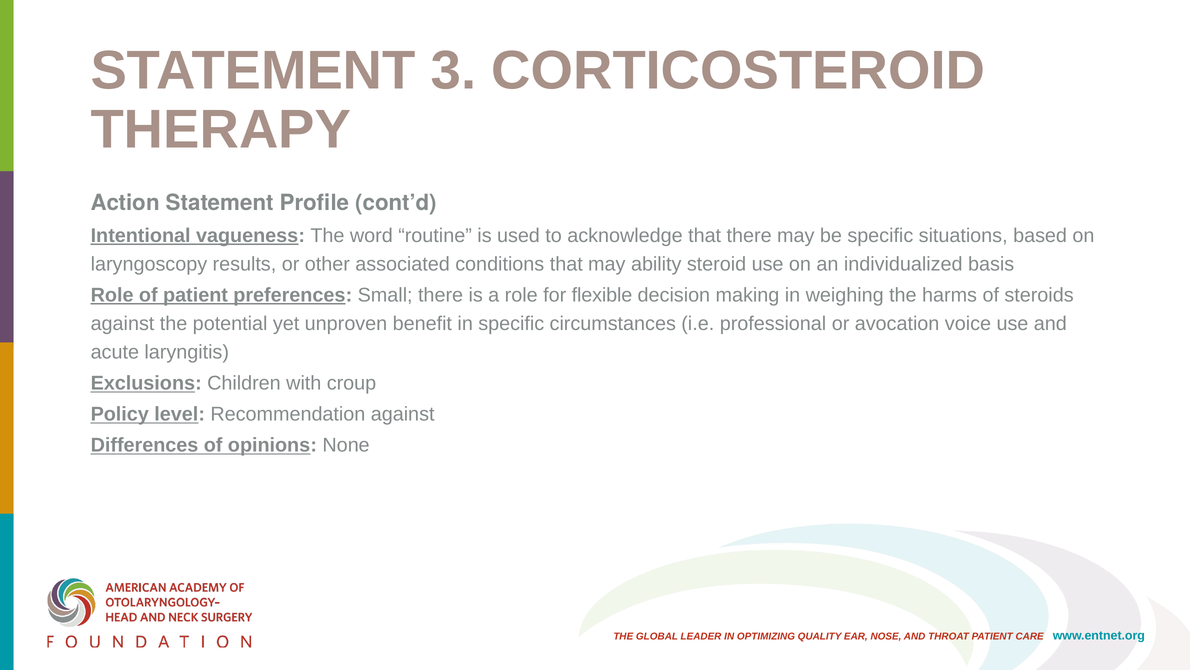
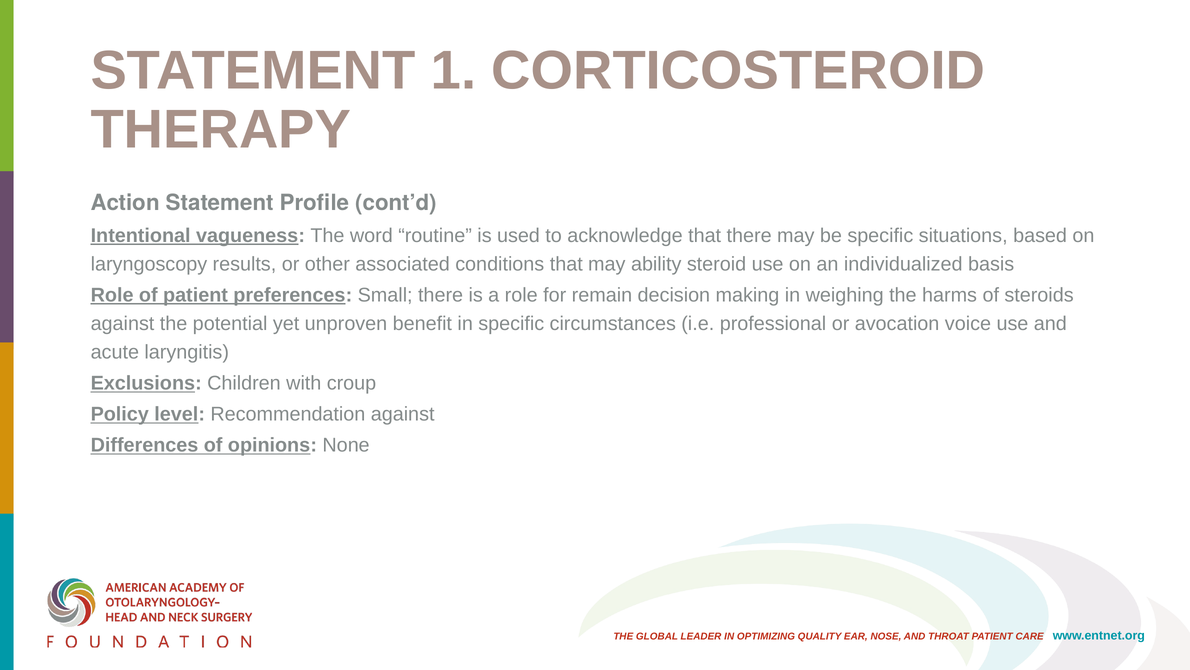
3: 3 -> 1
flexible: flexible -> remain
